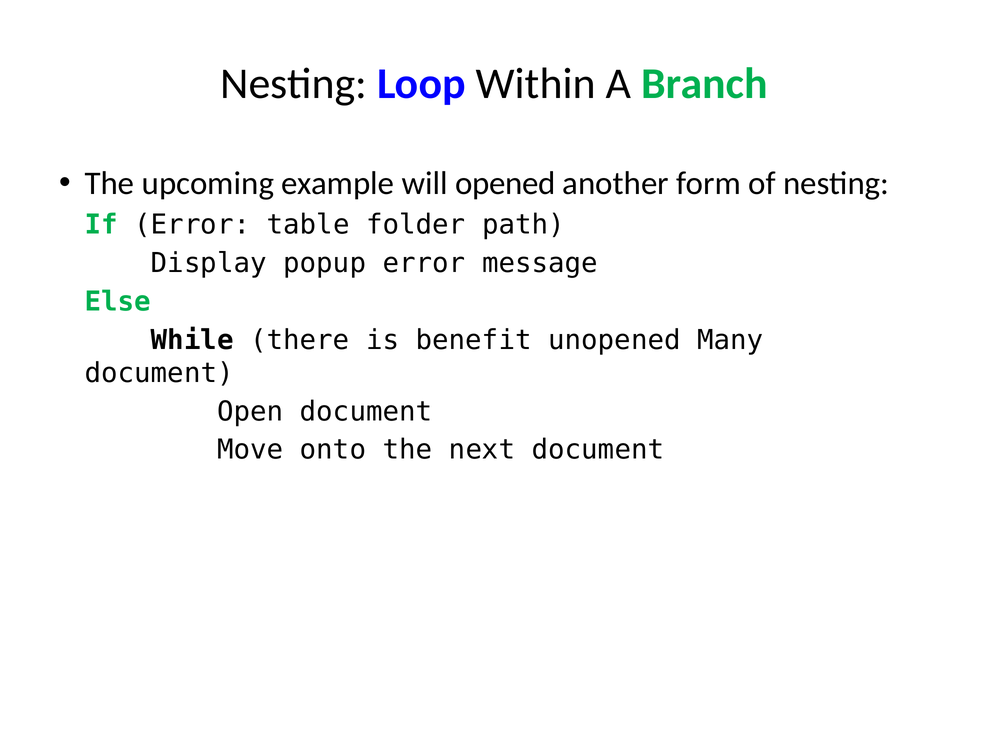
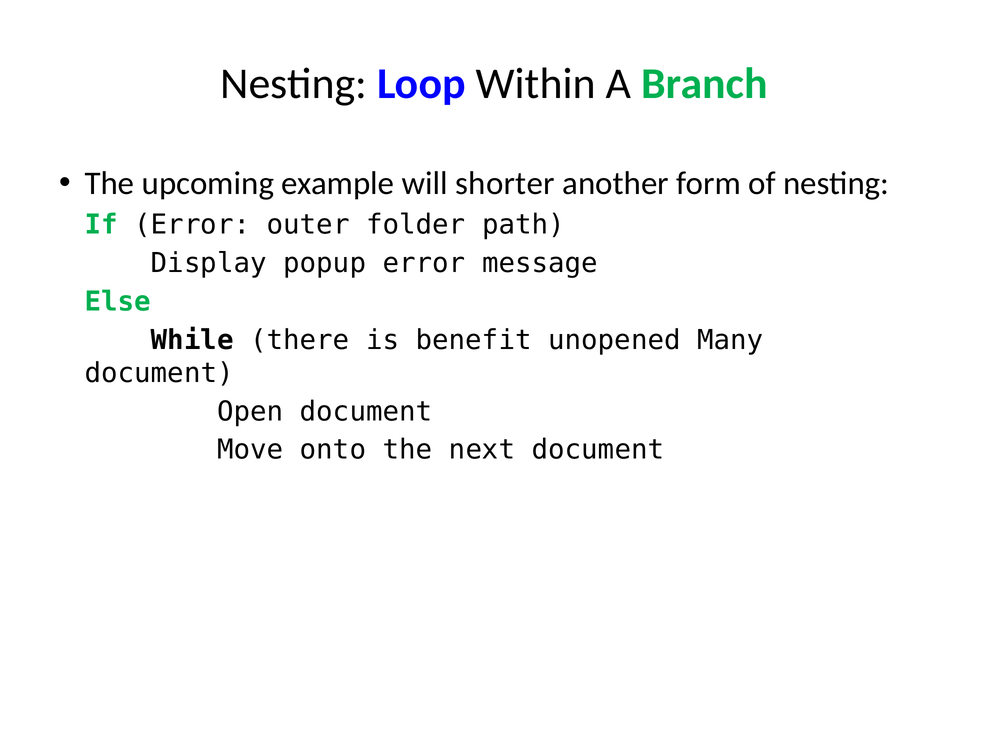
opened: opened -> shorter
table: table -> outer
